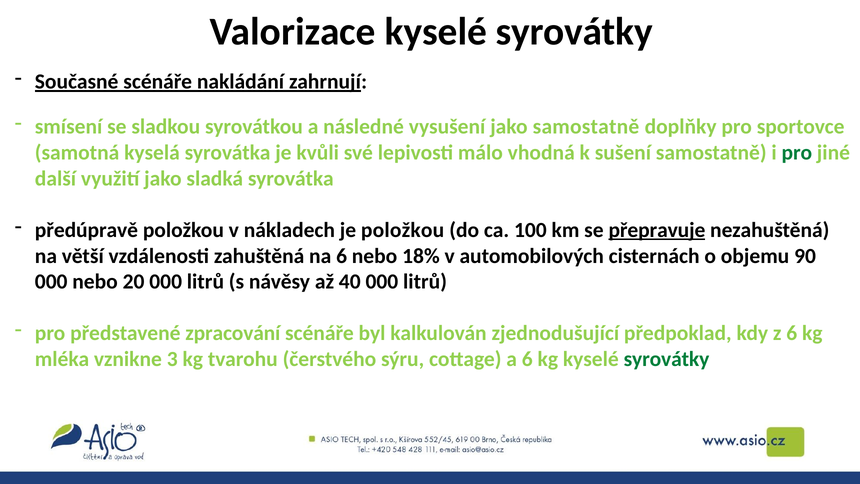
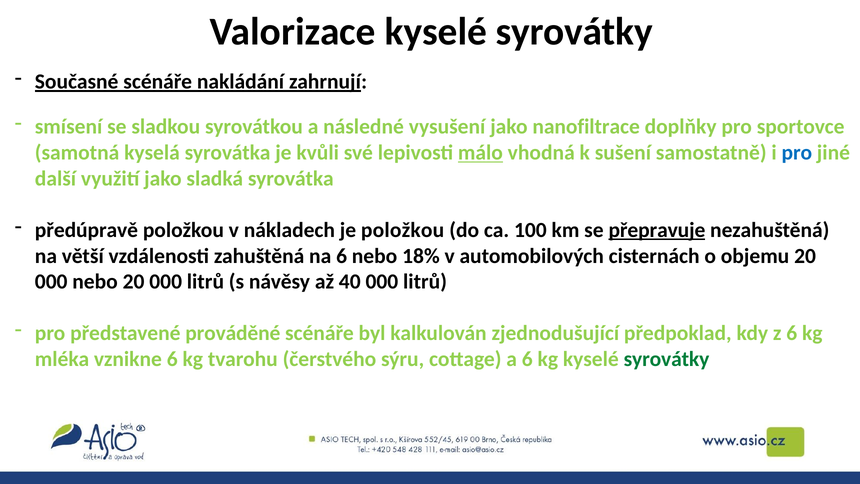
jako samostatně: samostatně -> nanofiltrace
málo underline: none -> present
pro at (797, 153) colour: green -> blue
objemu 90: 90 -> 20
zpracování: zpracování -> prováděné
vznikne 3: 3 -> 6
